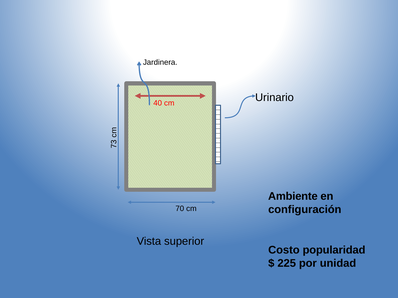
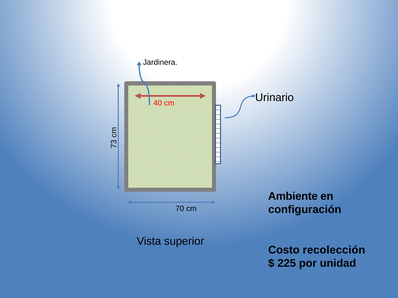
popularidad: popularidad -> recolección
